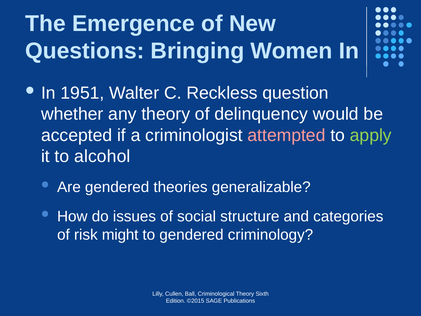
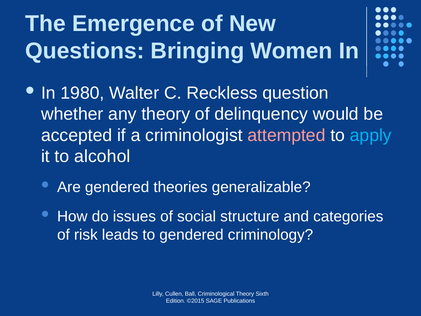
1951: 1951 -> 1980
apply colour: light green -> light blue
might: might -> leads
